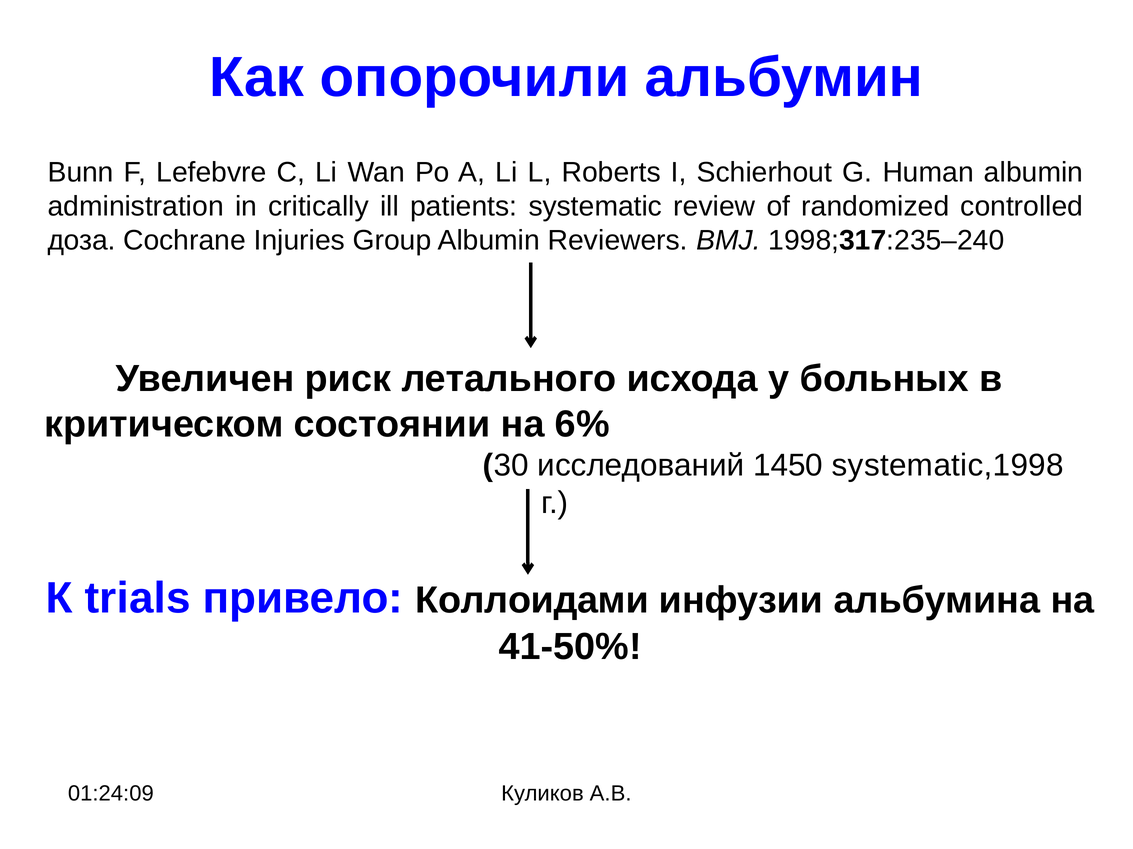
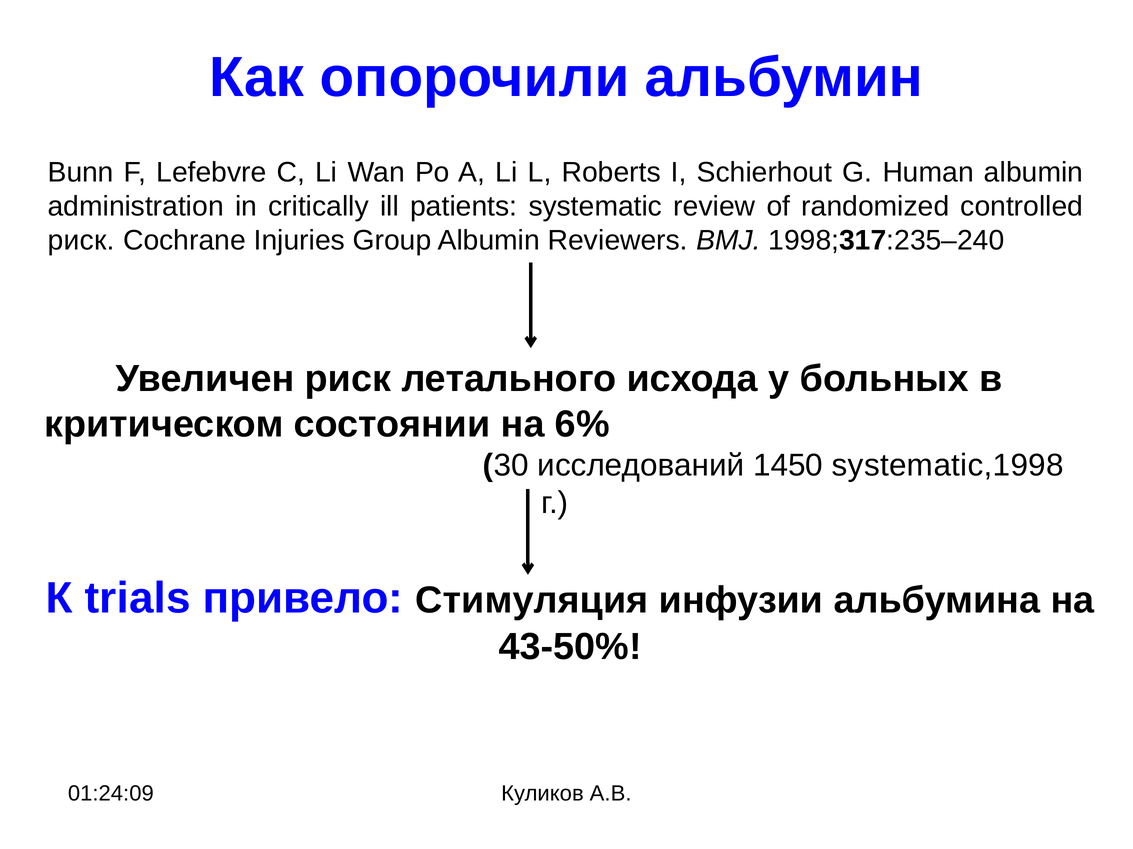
доза at (82, 241): доза -> риск
Коллоидами: Коллоидами -> Стимуляция
41-50%: 41-50% -> 43-50%
